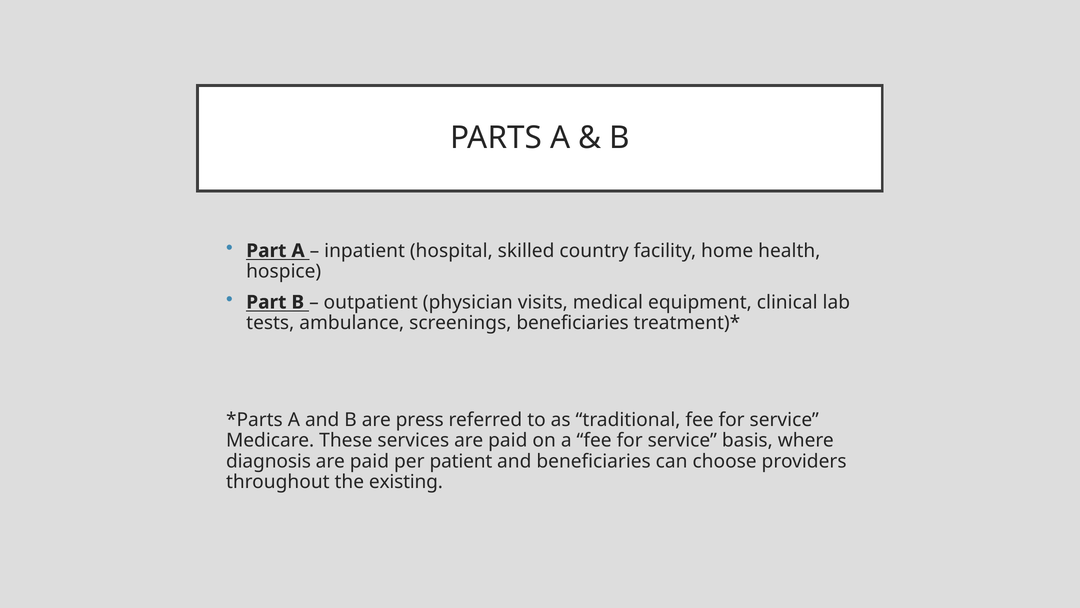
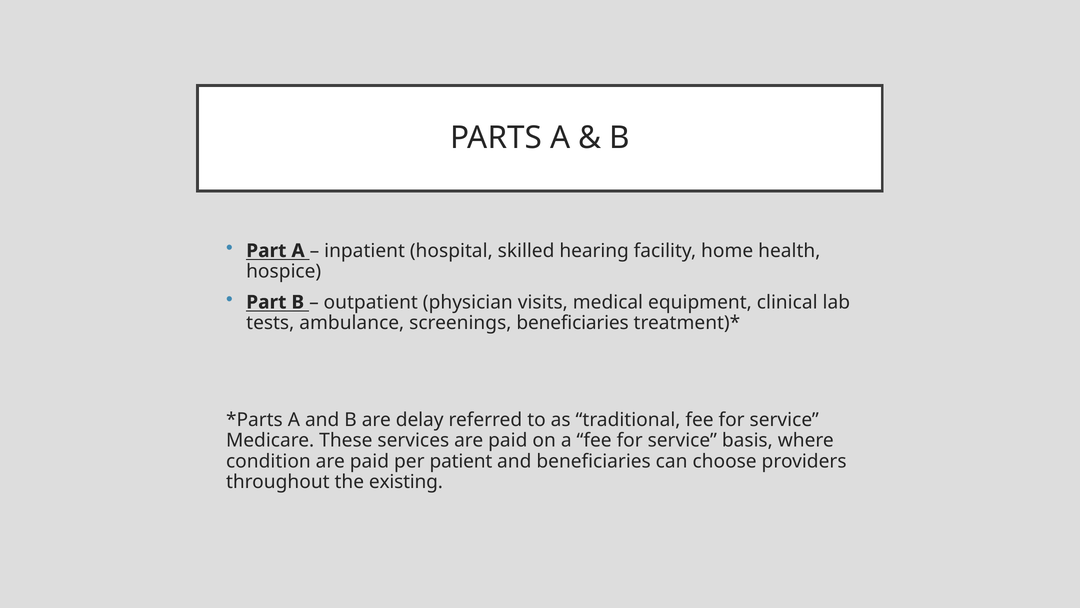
country: country -> hearing
press: press -> delay
diagnosis: diagnosis -> condition
